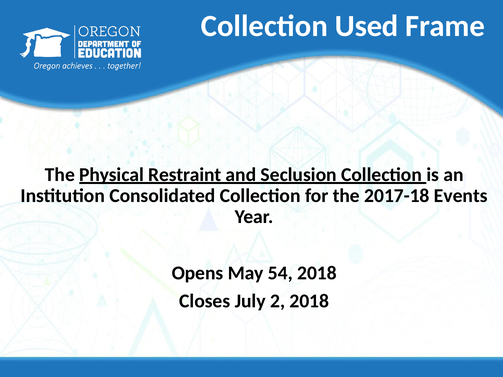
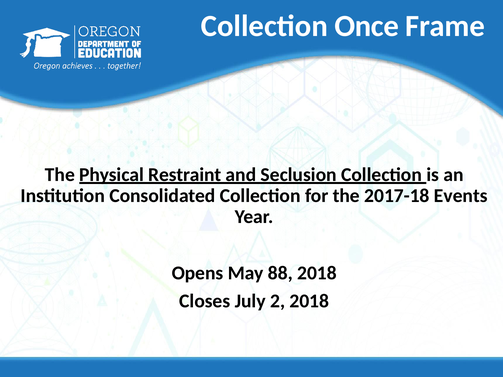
Used: Used -> Once
54: 54 -> 88
